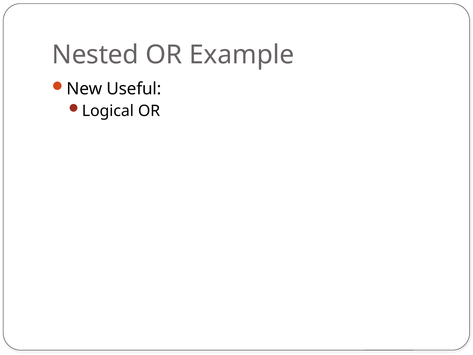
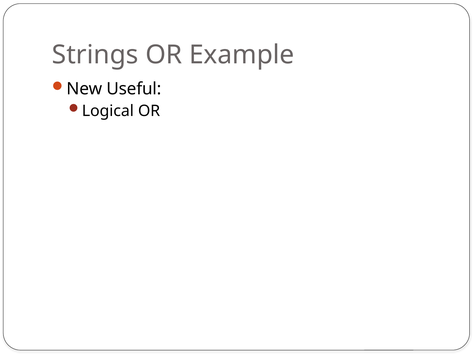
Nested: Nested -> Strings
